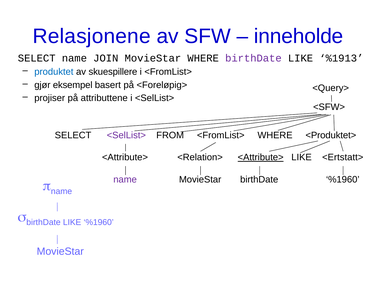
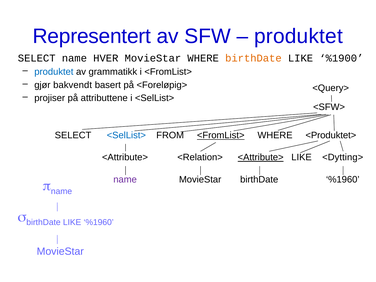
Relasjonene: Relasjonene -> Representert
inneholde at (299, 36): inneholde -> produktet
JOIN: JOIN -> HVER
birthDate at (253, 58) colour: purple -> orange
%1913: %1913 -> %1900
skuespillere: skuespillere -> grammatikk
eksempel: eksempel -> bakvendt
<SelList> at (126, 135) colour: purple -> blue
<FromList> at (221, 135) underline: none -> present
<Ertstatt>: <Ertstatt> -> <Dytting>
